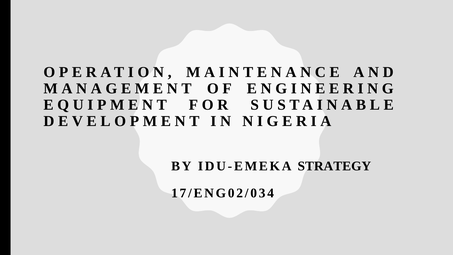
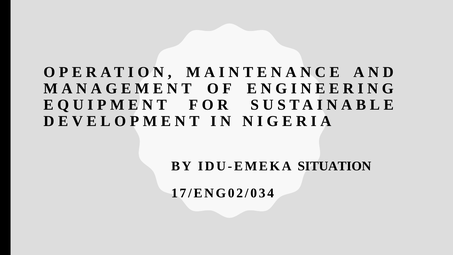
STRATEGY: STRATEGY -> SITUATION
